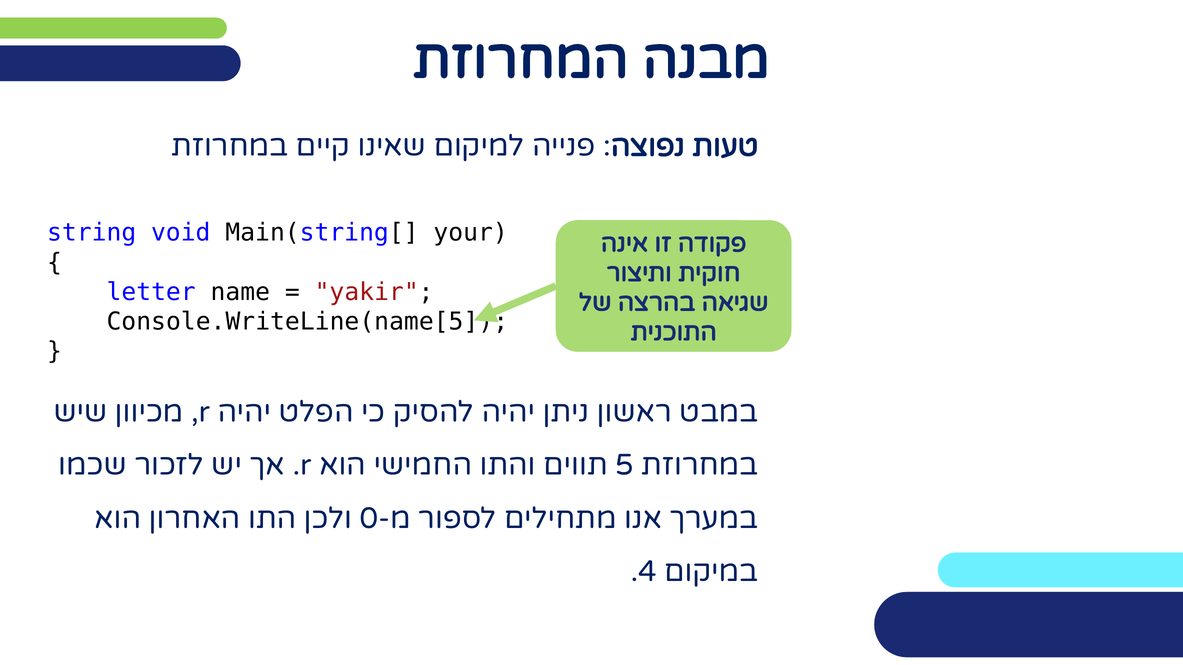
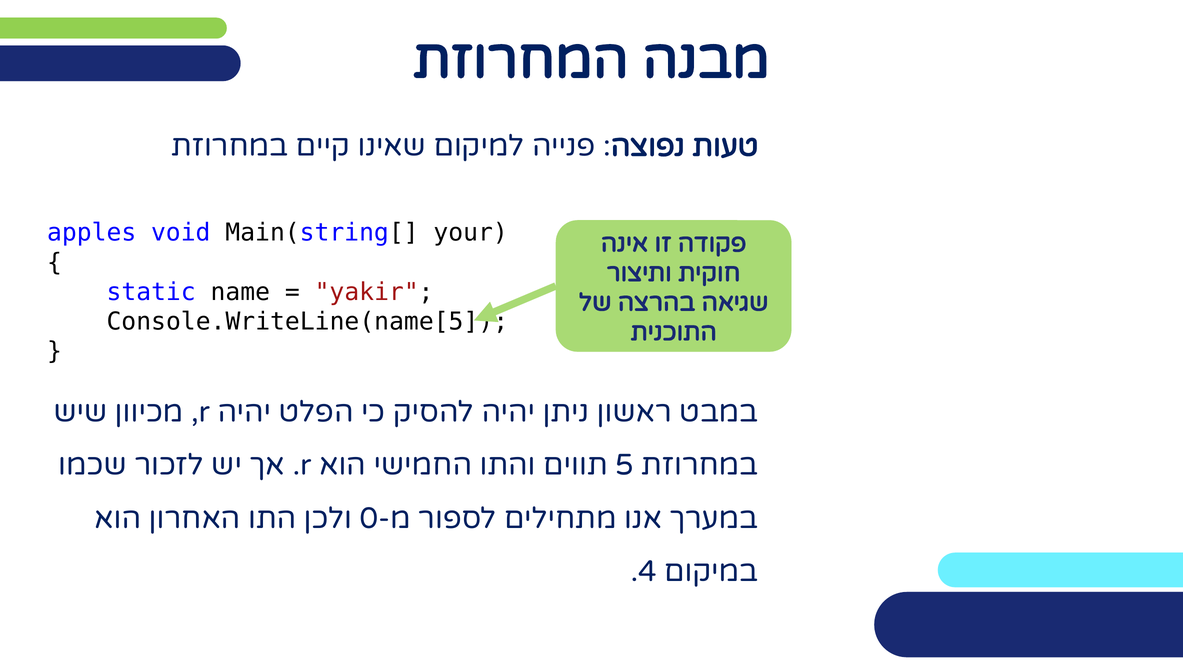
string: string -> apples
letter: letter -> static
